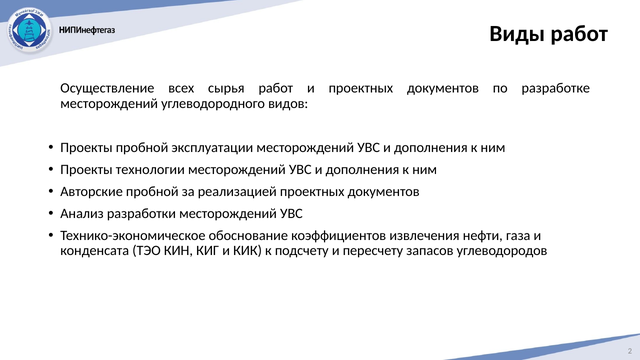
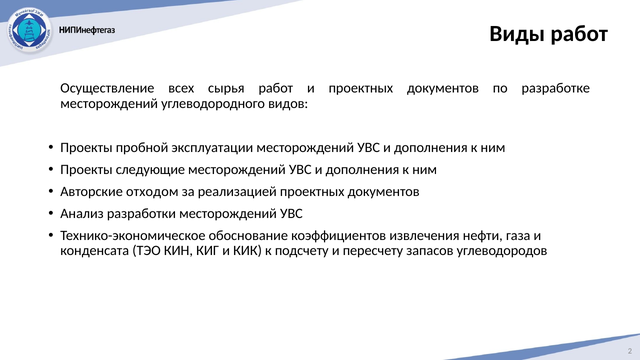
технологии: технологии -> следующие
Авторские пробной: пробной -> отходом
